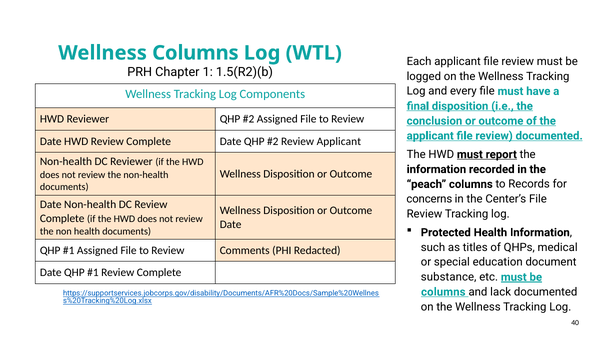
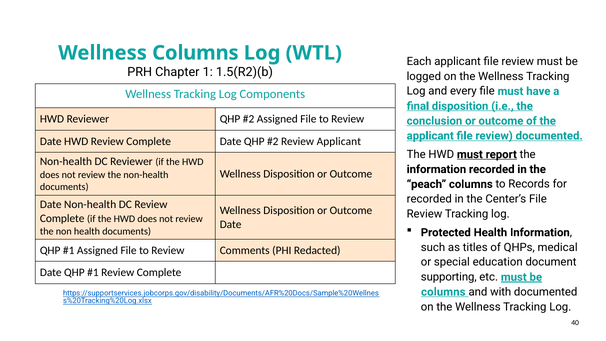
concerns at (429, 199): concerns -> recorded
substance: substance -> supporting
lack: lack -> with
